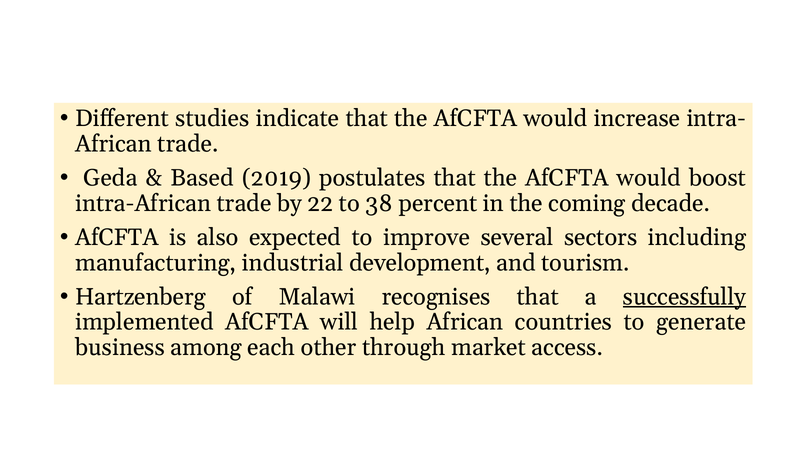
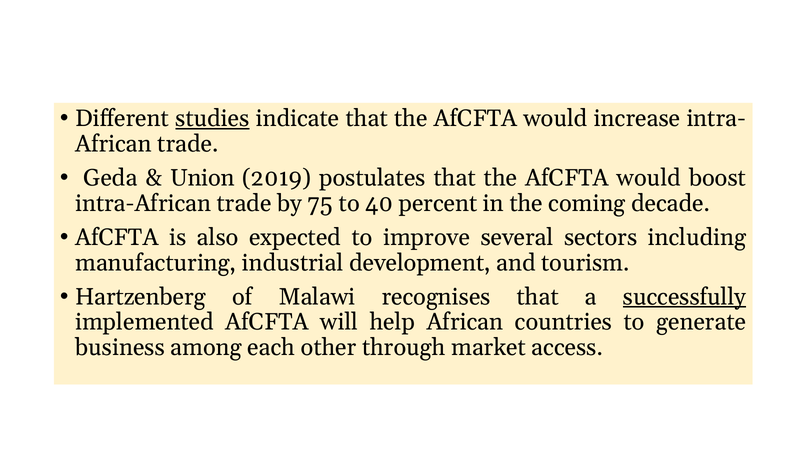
studies underline: none -> present
Based: Based -> Union
22: 22 -> 75
38: 38 -> 40
